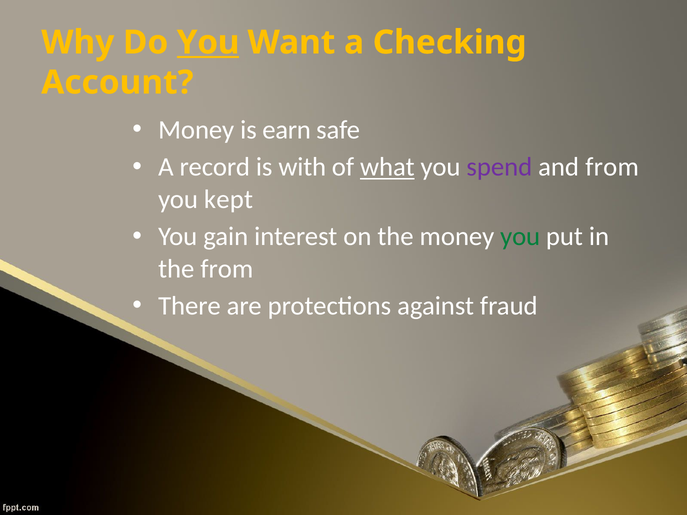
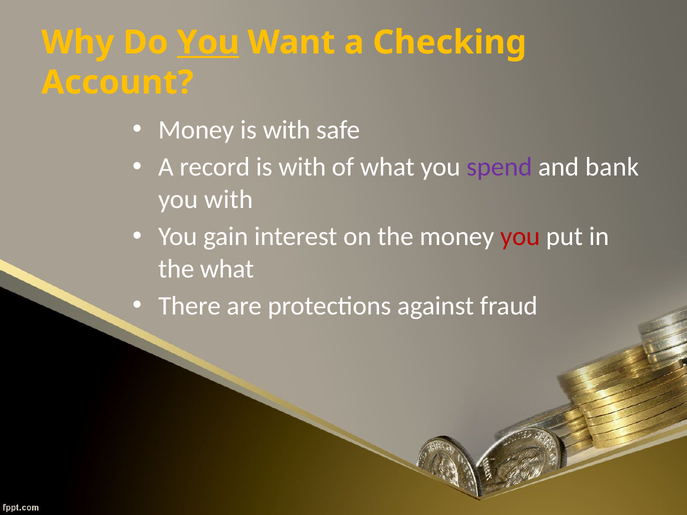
Money is earn: earn -> with
what at (387, 167) underline: present -> none
and from: from -> bank
you kept: kept -> with
you at (520, 237) colour: green -> red
the from: from -> what
